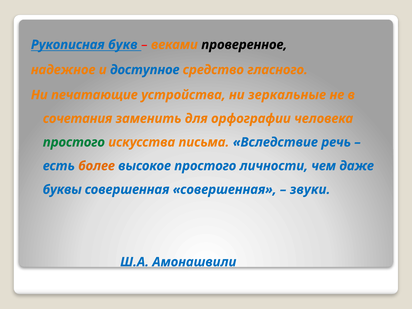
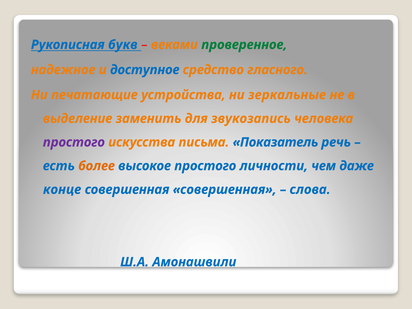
проверенное colour: black -> green
сочетания: сочетания -> выделение
орфографии: орфографии -> звукозапись
простого at (74, 142) colour: green -> purple
Вследствие: Вследствие -> Показатель
буквы: буквы -> конце
звуки: звуки -> слова
